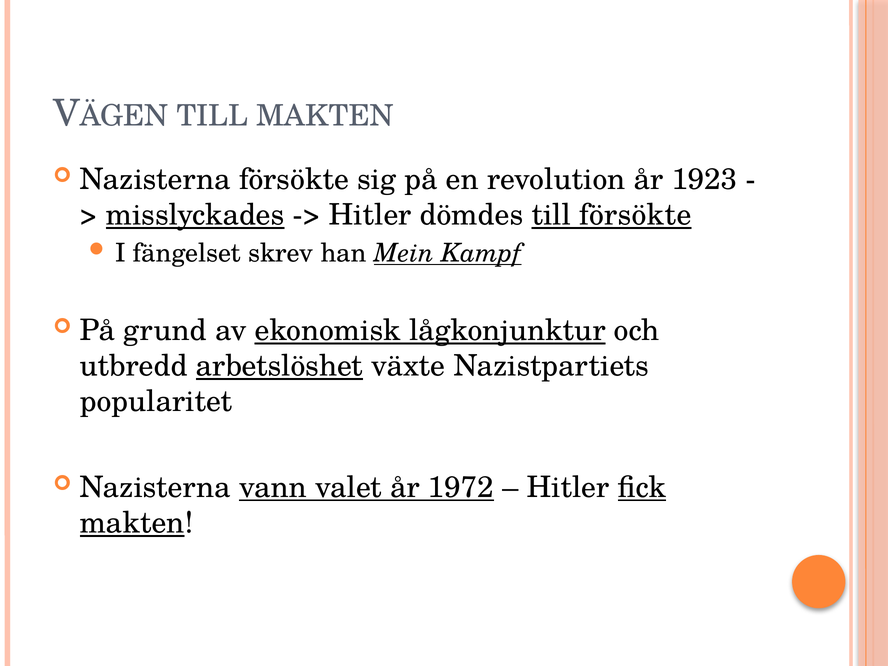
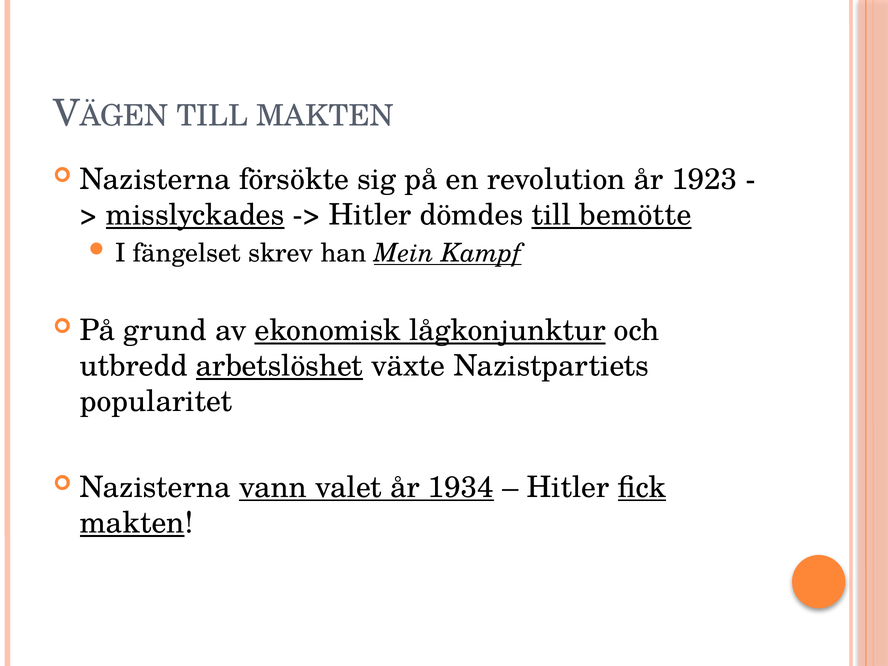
till försökte: försökte -> bemötte
1972: 1972 -> 1934
